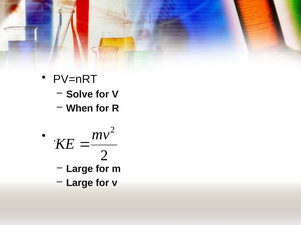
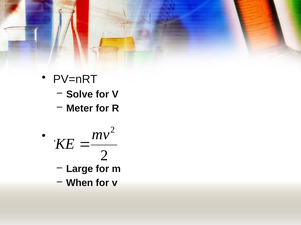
When: When -> Meter
Large at (80, 183): Large -> When
